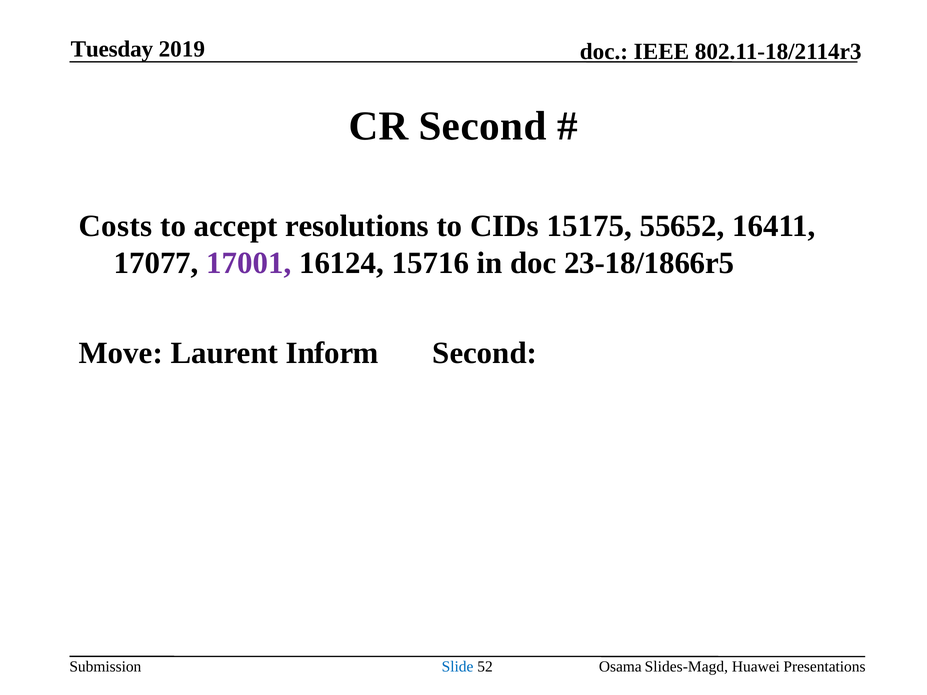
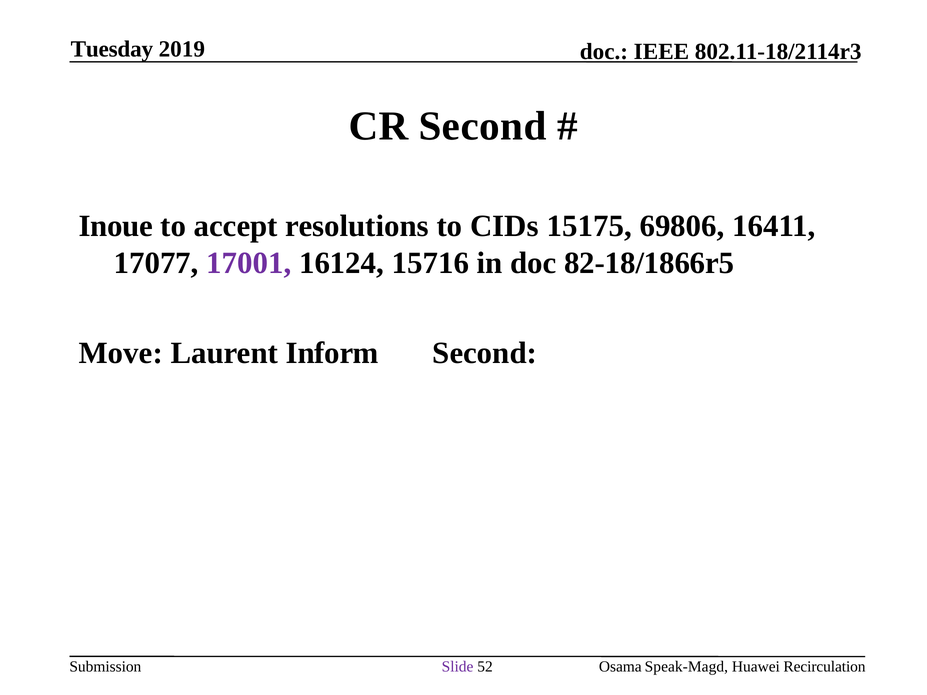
Costs: Costs -> Inoue
55652: 55652 -> 69806
23-18/1866r5: 23-18/1866r5 -> 82-18/1866r5
Slide colour: blue -> purple
Slides-Magd: Slides-Magd -> Speak-Magd
Presentations: Presentations -> Recirculation
